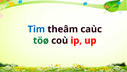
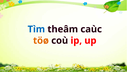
töø colour: green -> orange
